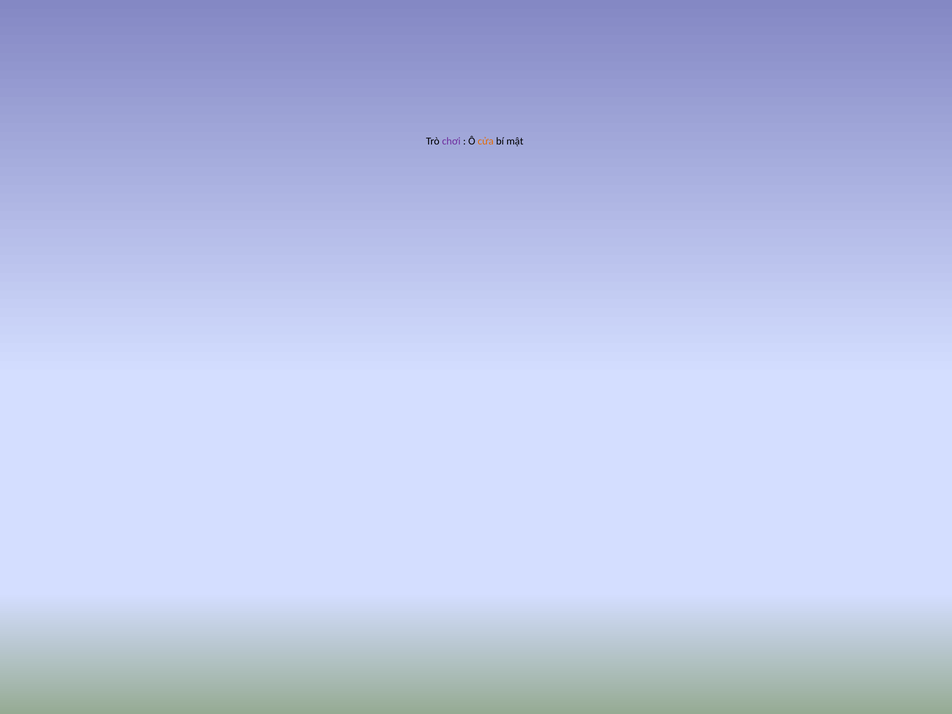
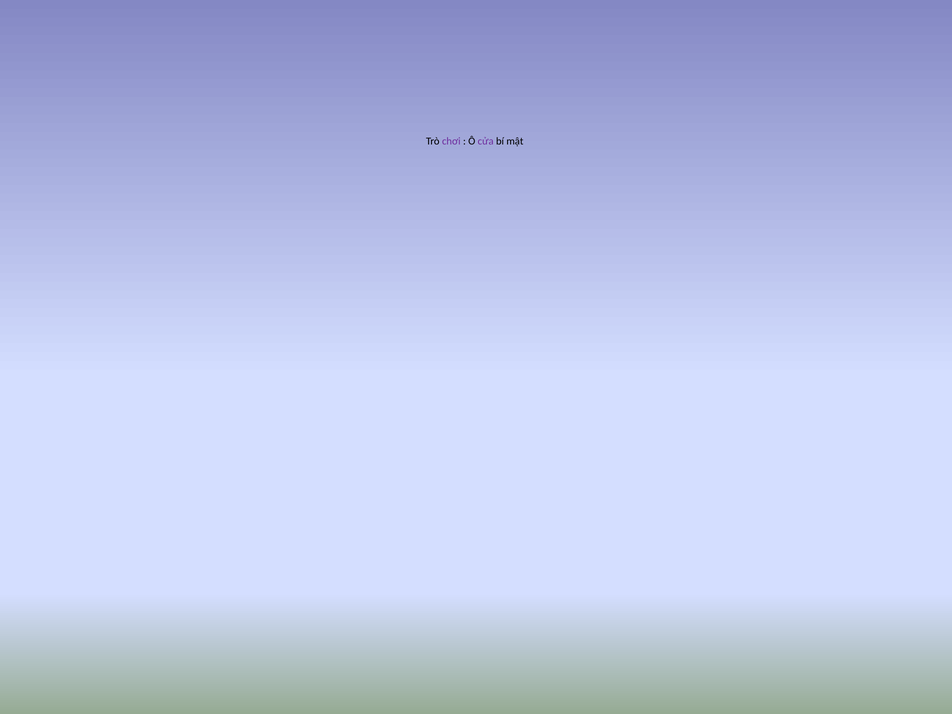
cửa colour: orange -> purple
